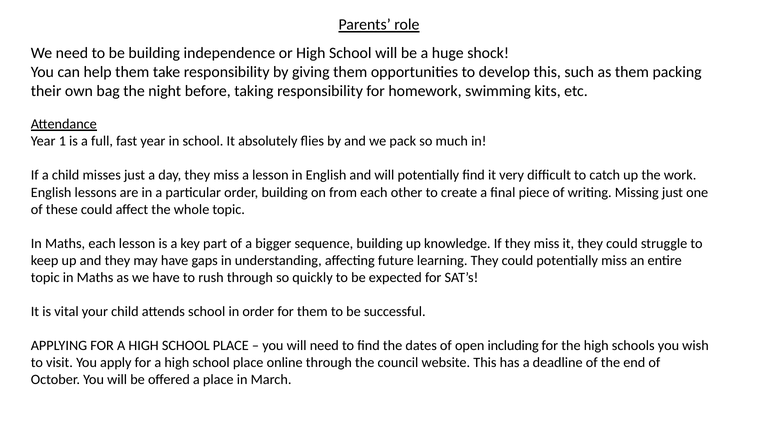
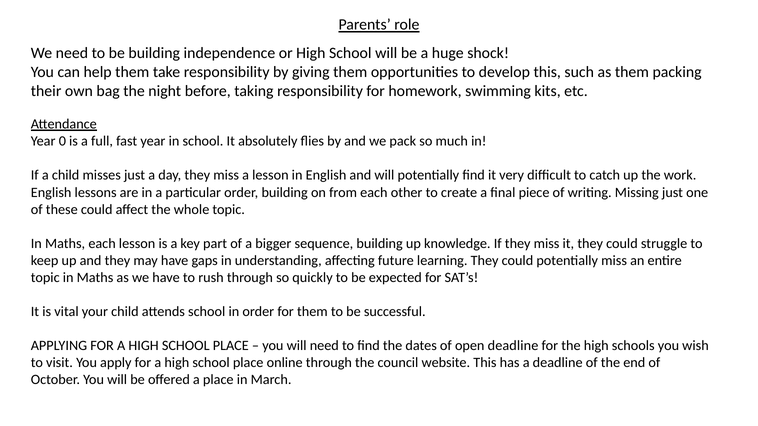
1: 1 -> 0
open including: including -> deadline
